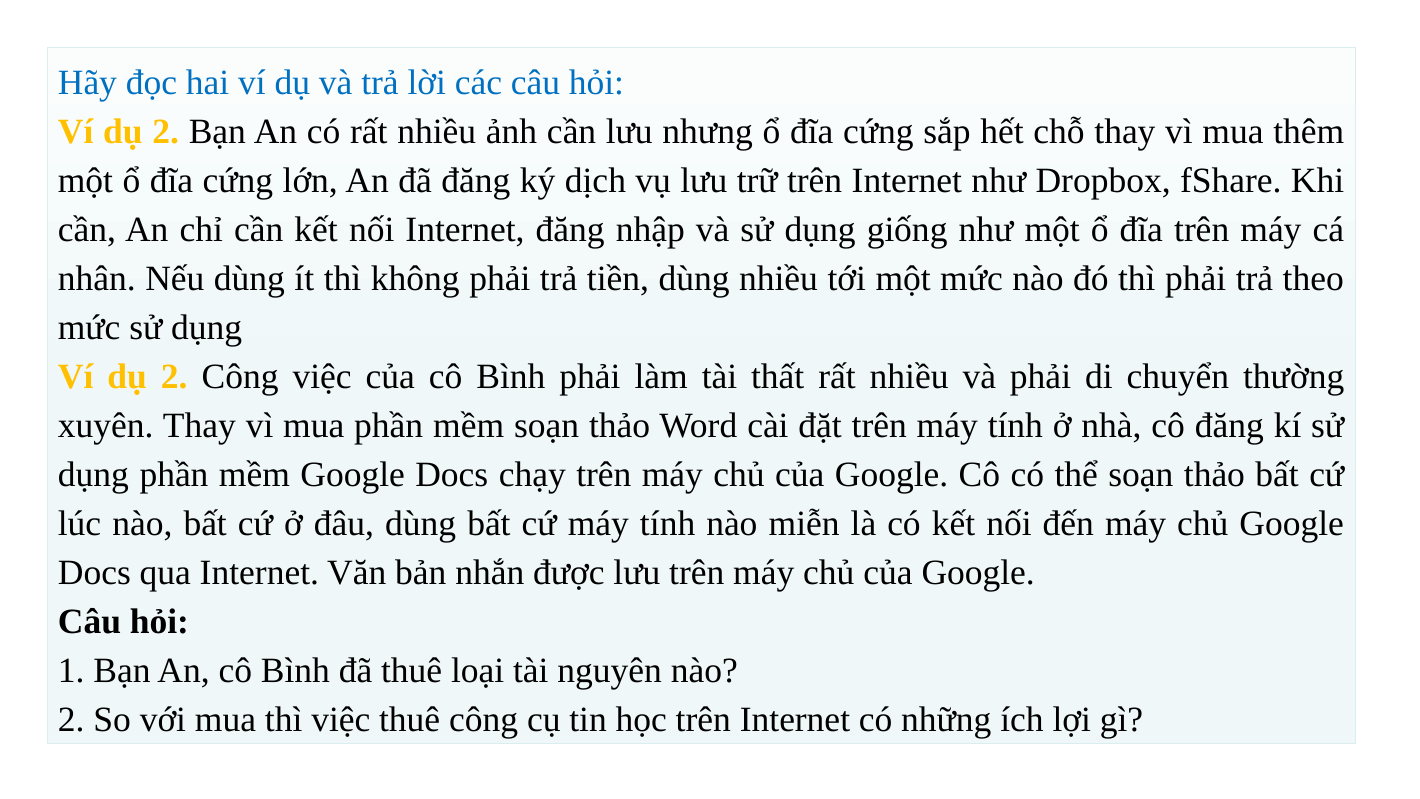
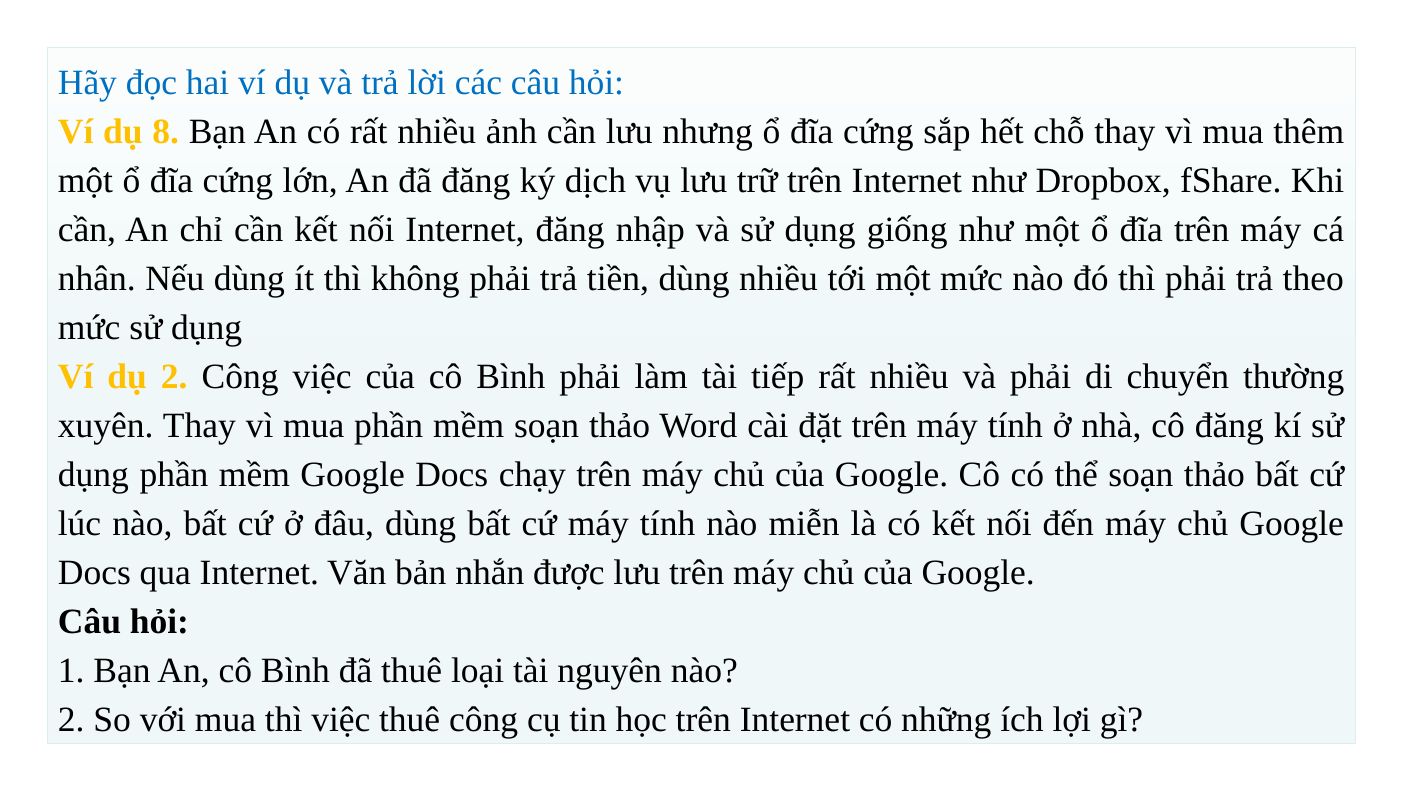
2 at (166, 131): 2 -> 8
thất: thất -> tiếp
